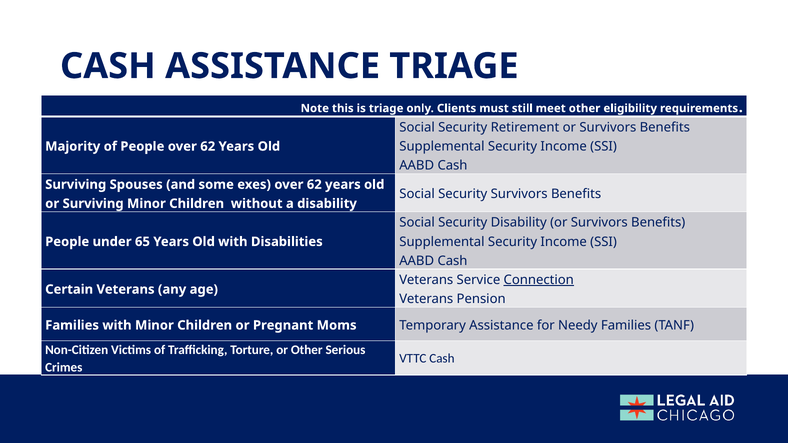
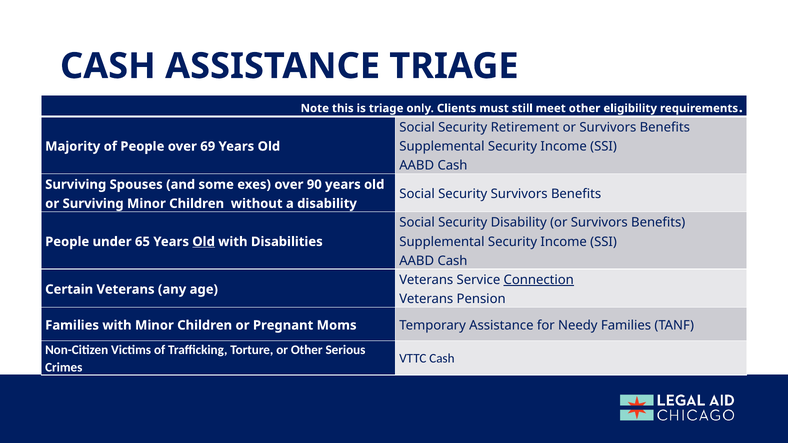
People over 62: 62 -> 69
exes over 62: 62 -> 90
Old at (204, 242) underline: none -> present
